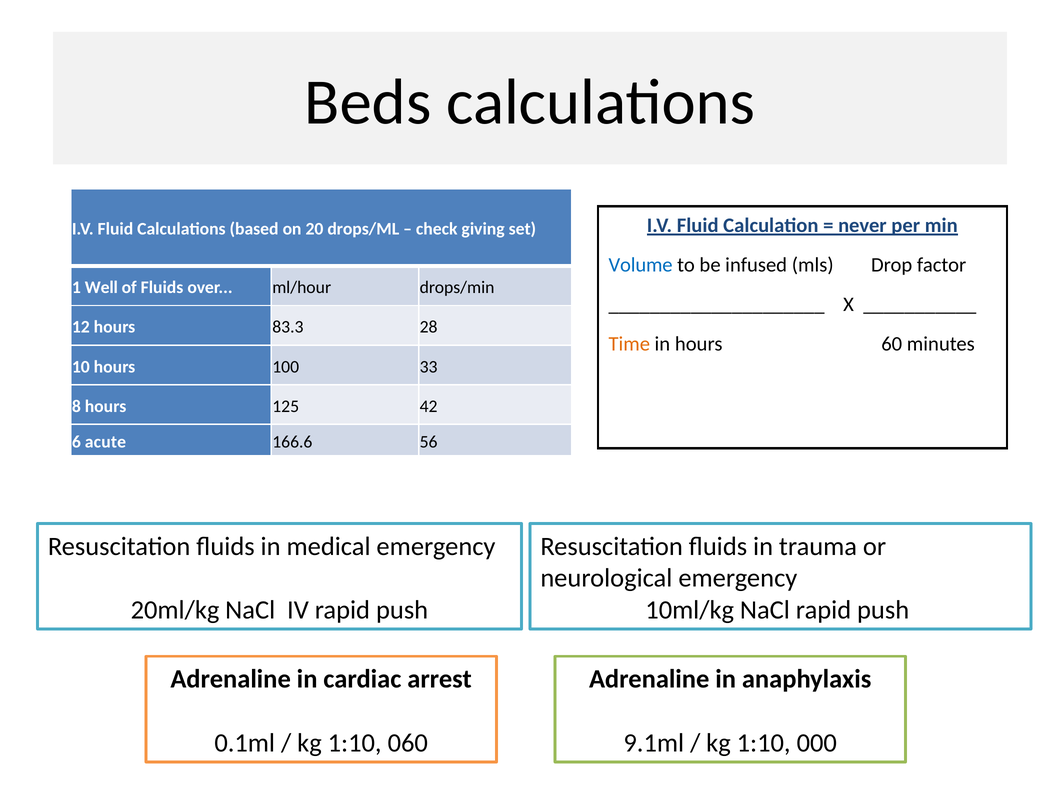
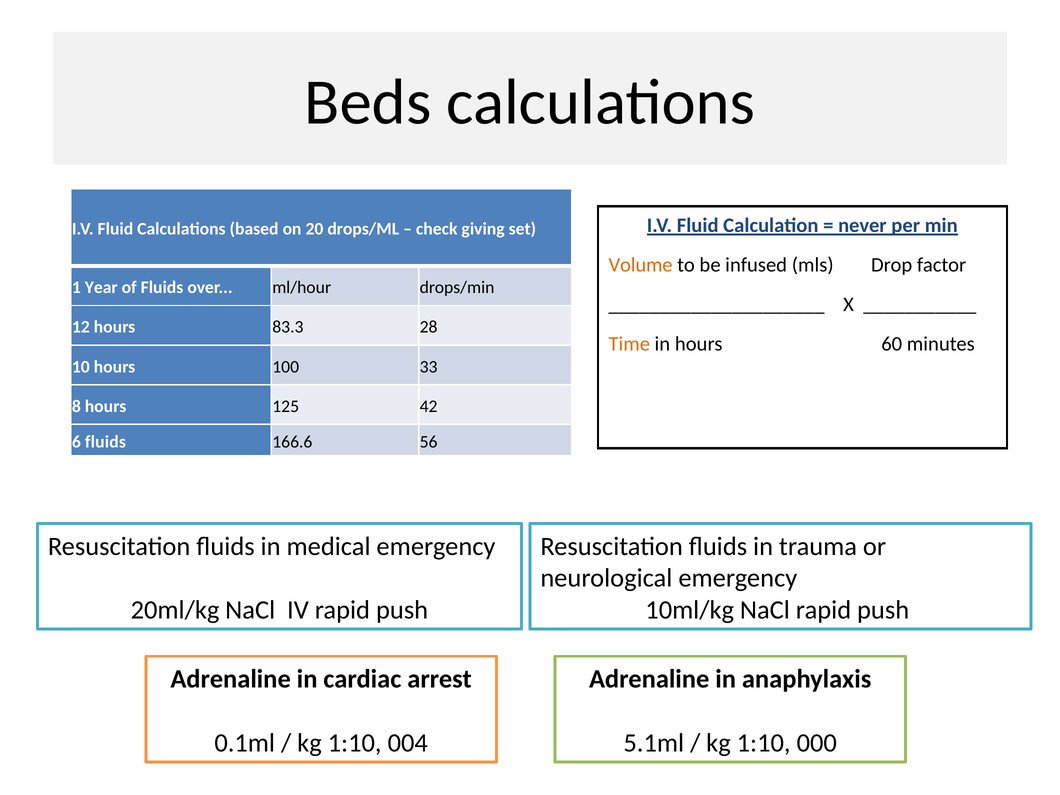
Volume colour: blue -> orange
Well: Well -> Year
acute at (105, 442): acute -> fluids
060: 060 -> 004
9.1ml: 9.1ml -> 5.1ml
